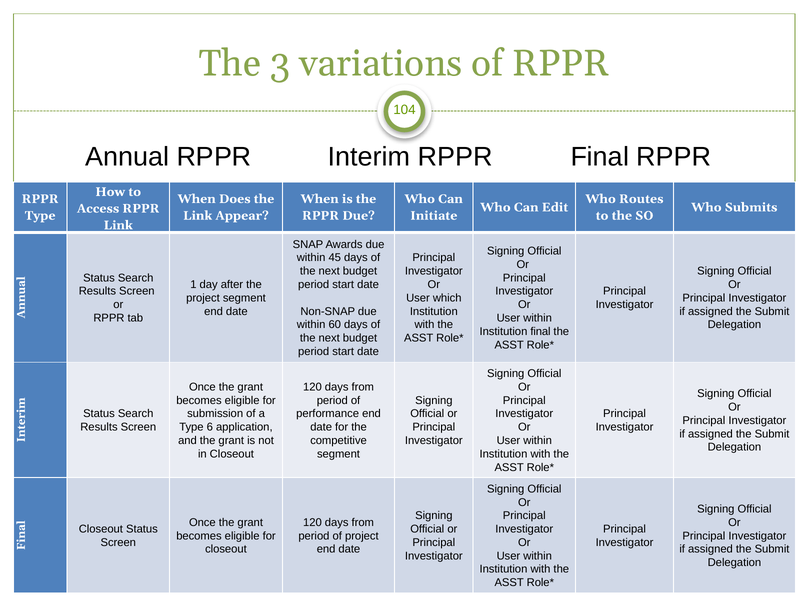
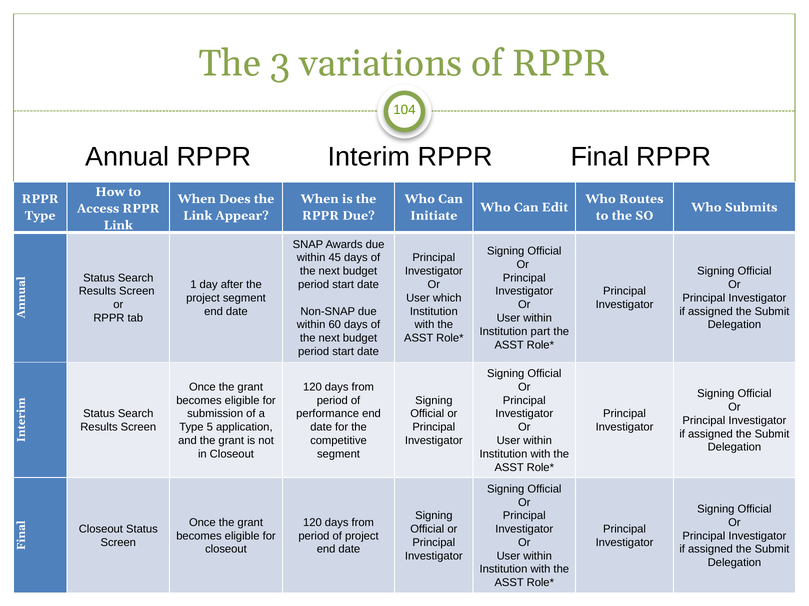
Institution final: final -> part
6: 6 -> 5
